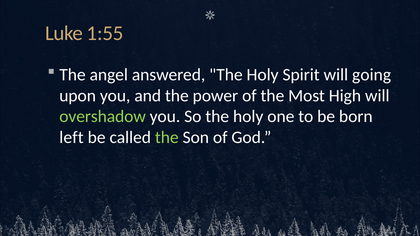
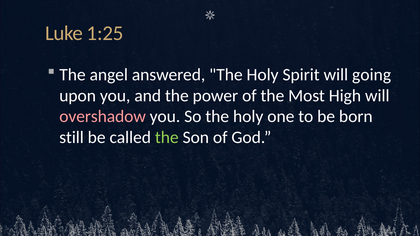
1:55: 1:55 -> 1:25
overshadow colour: light green -> pink
left: left -> still
